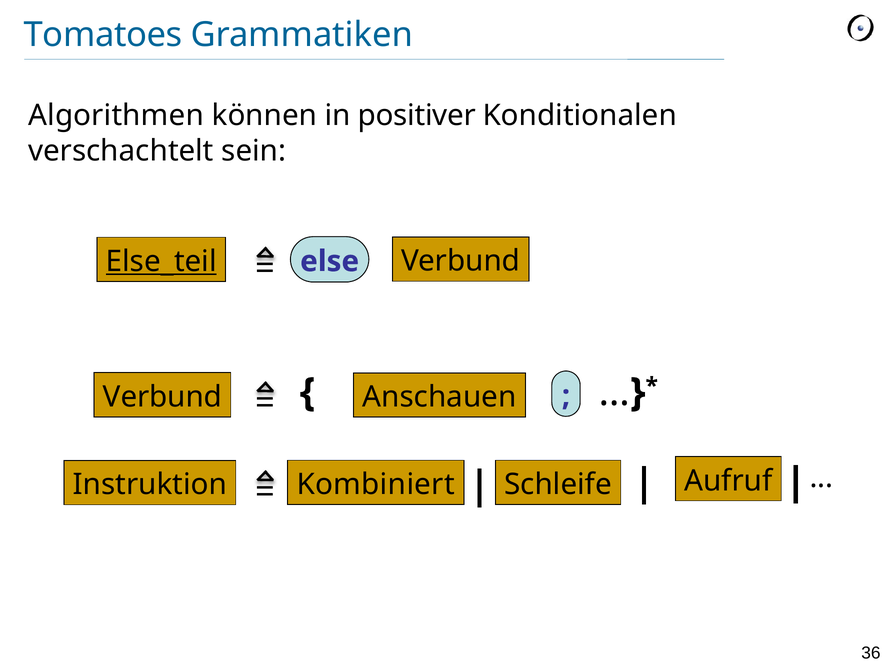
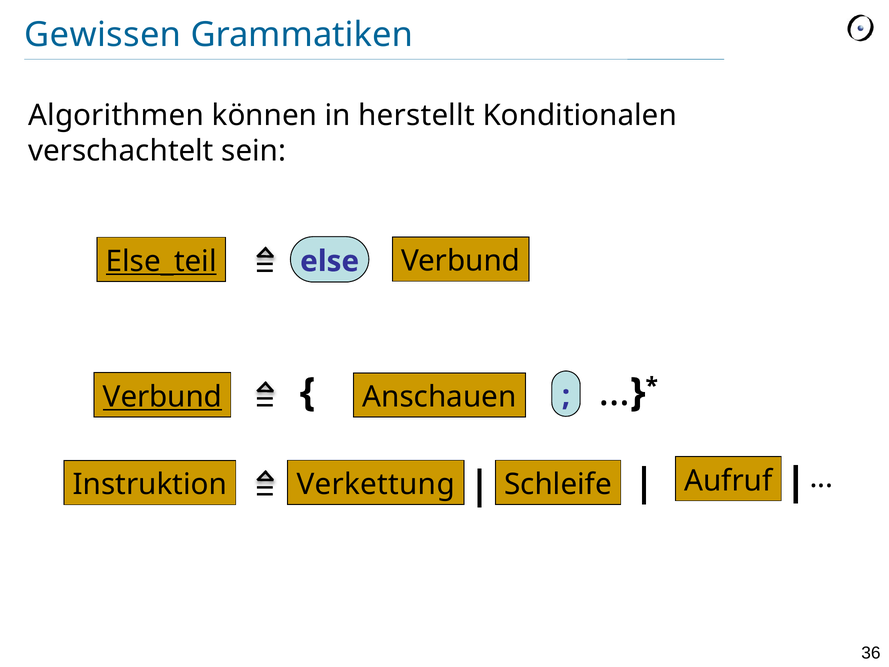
Tomatoes: Tomatoes -> Gewissen
positiver: positiver -> herstellt
Verbund at (163, 397) underline: none -> present
Kombiniert: Kombiniert -> Verkettung
